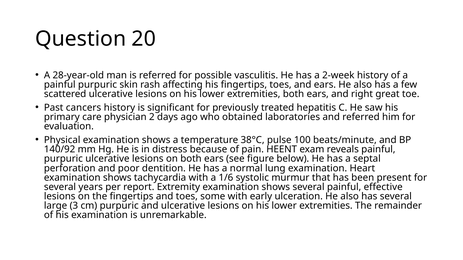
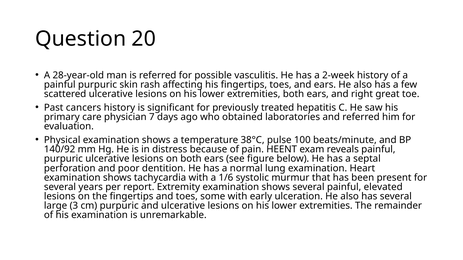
2: 2 -> 7
effective: effective -> elevated
